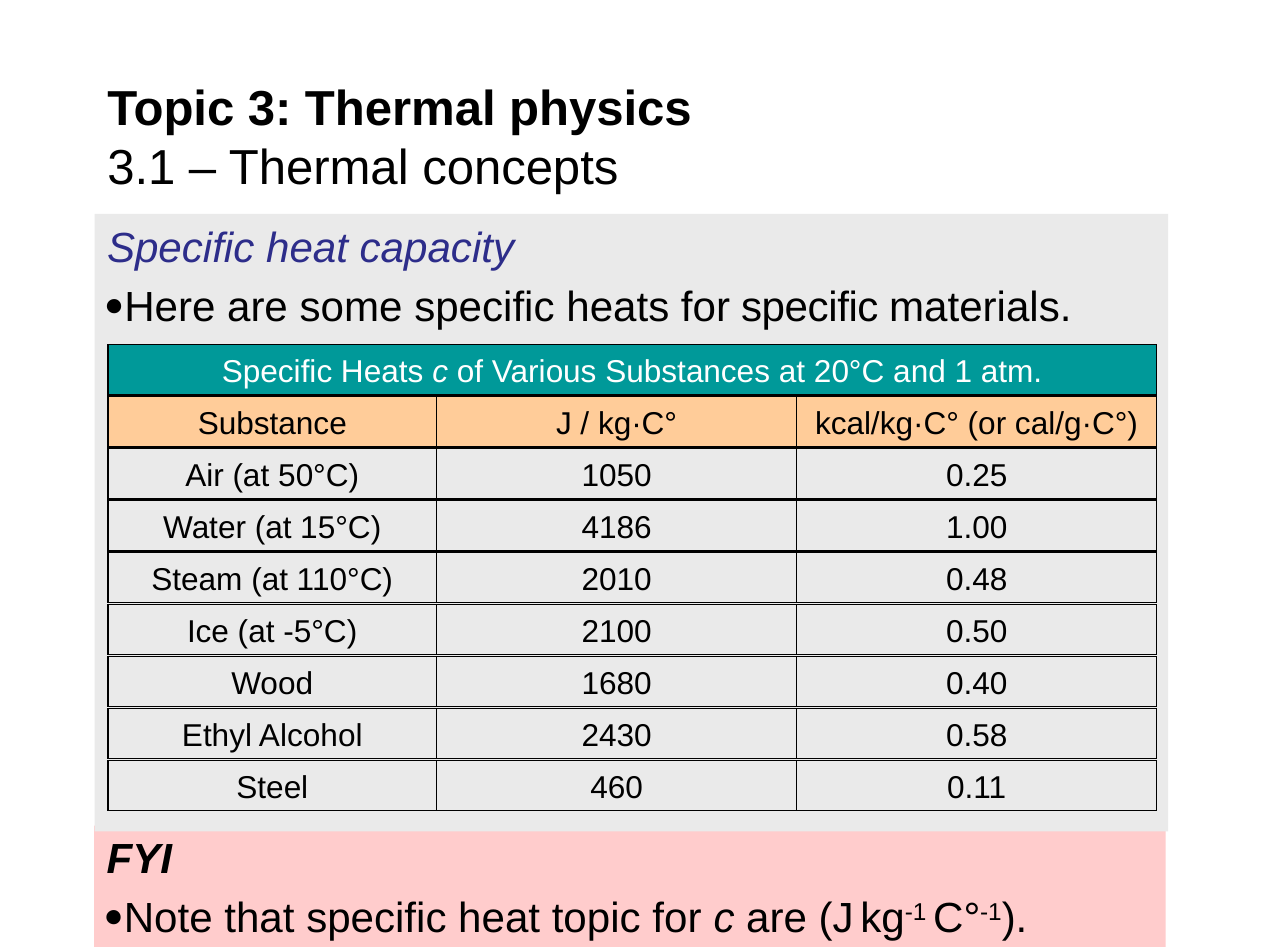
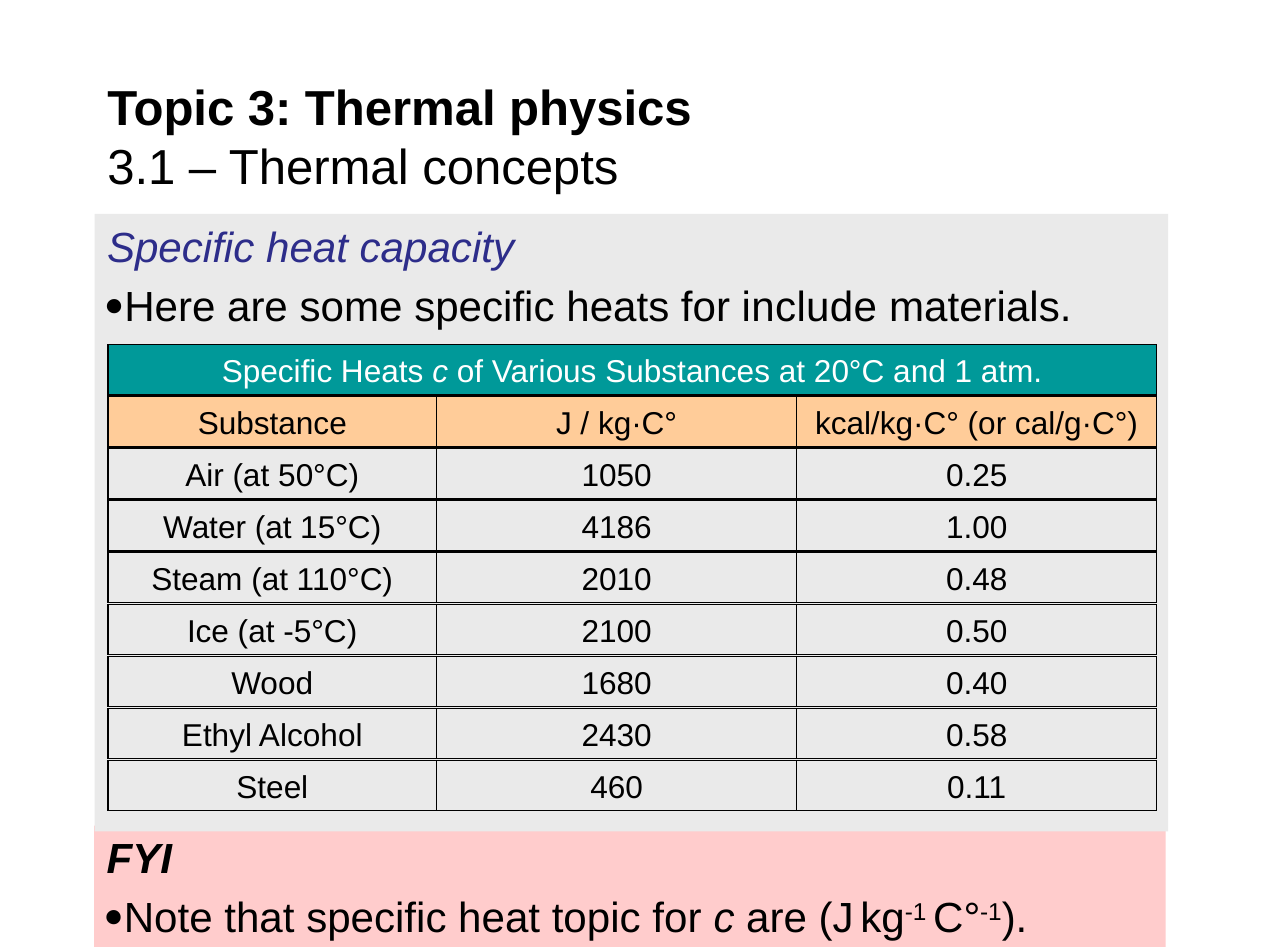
for specific: specific -> include
